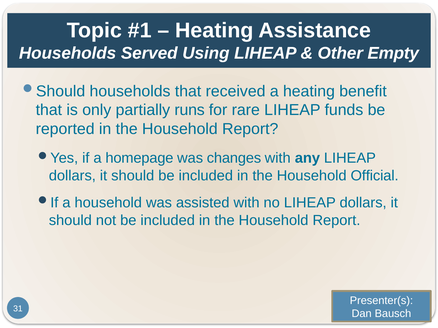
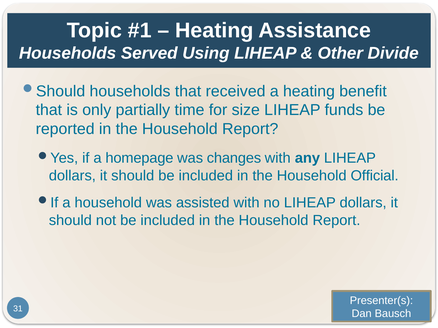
Empty: Empty -> Divide
runs: runs -> time
rare: rare -> size
